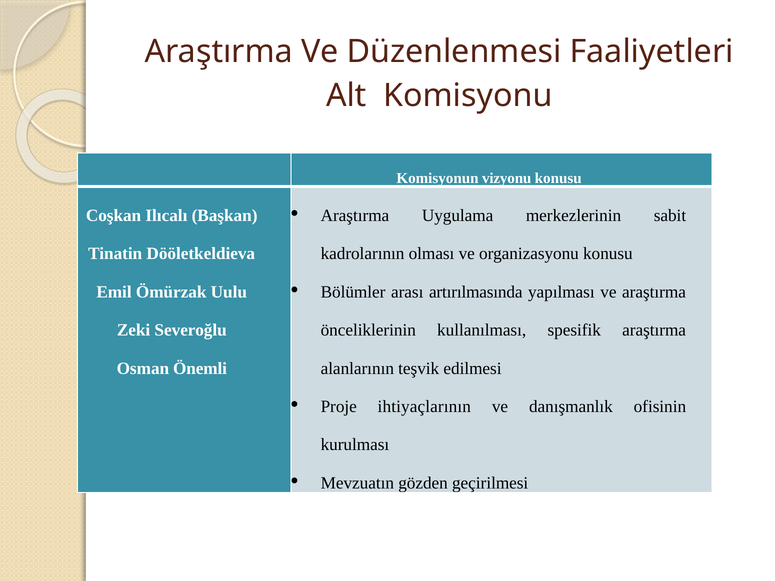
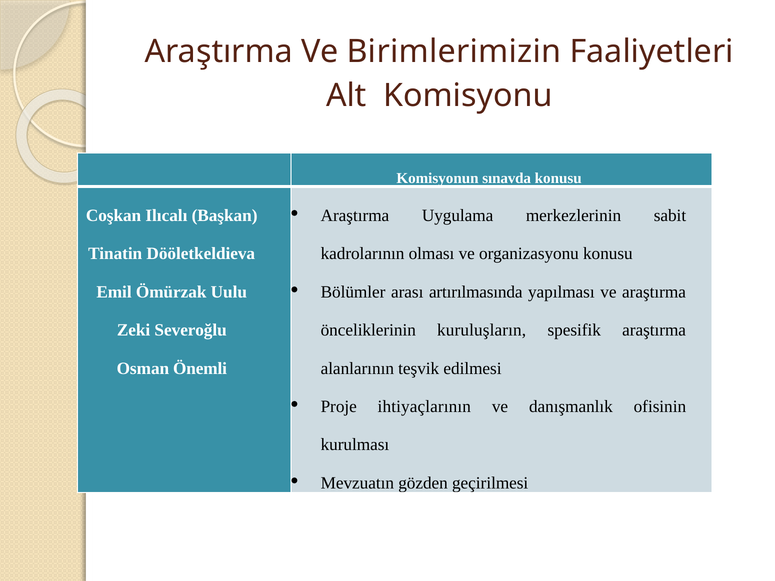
Düzenlenmesi: Düzenlenmesi -> Birimlerimizin
vizyonu: vizyonu -> sınavda
kullanılması: kullanılması -> kuruluşların
